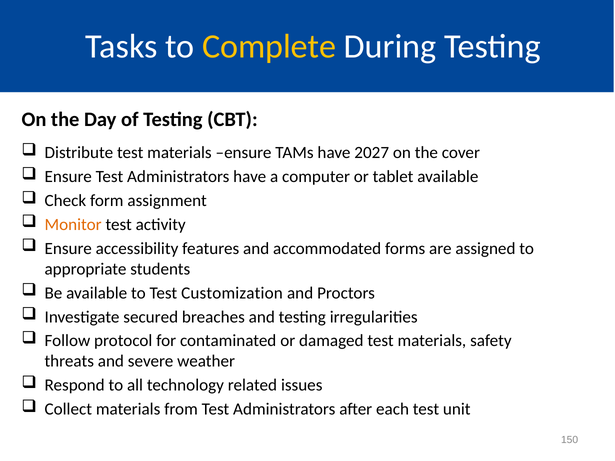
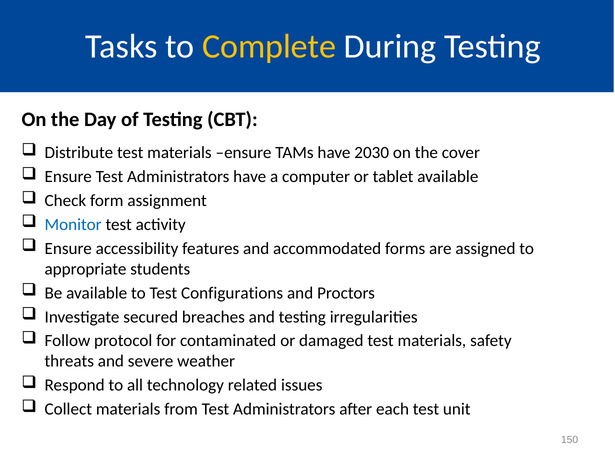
2027: 2027 -> 2030
Monitor colour: orange -> blue
Customization: Customization -> Configurations
